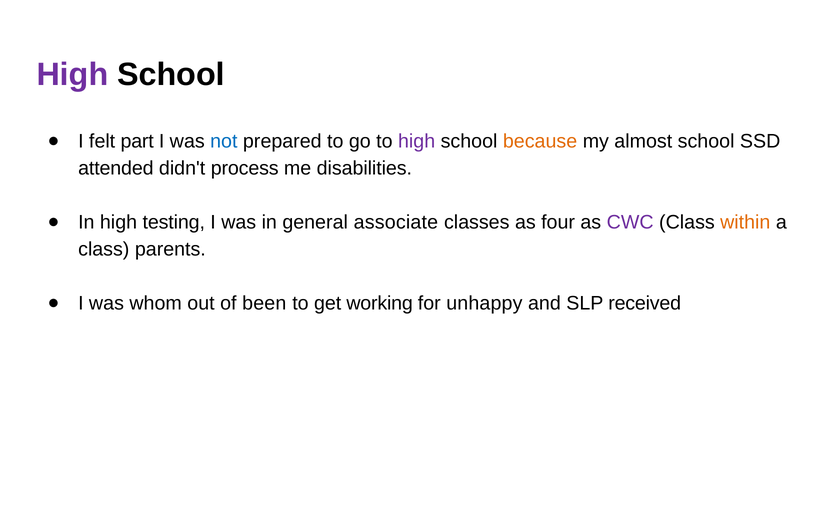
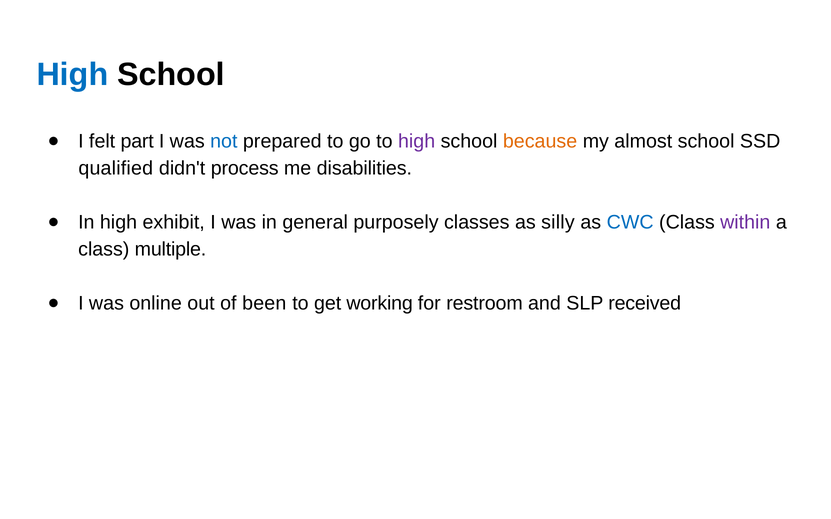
High at (72, 75) colour: purple -> blue
attended: attended -> qualified
testing: testing -> exhibit
associate: associate -> purposely
four: four -> silly
CWC colour: purple -> blue
within colour: orange -> purple
parents: parents -> multiple
whom: whom -> online
unhappy: unhappy -> restroom
